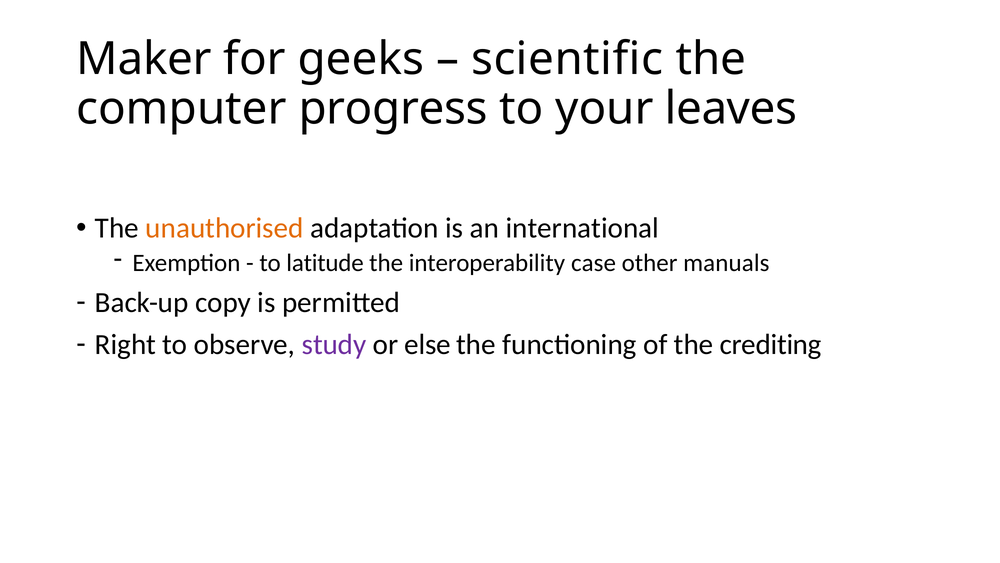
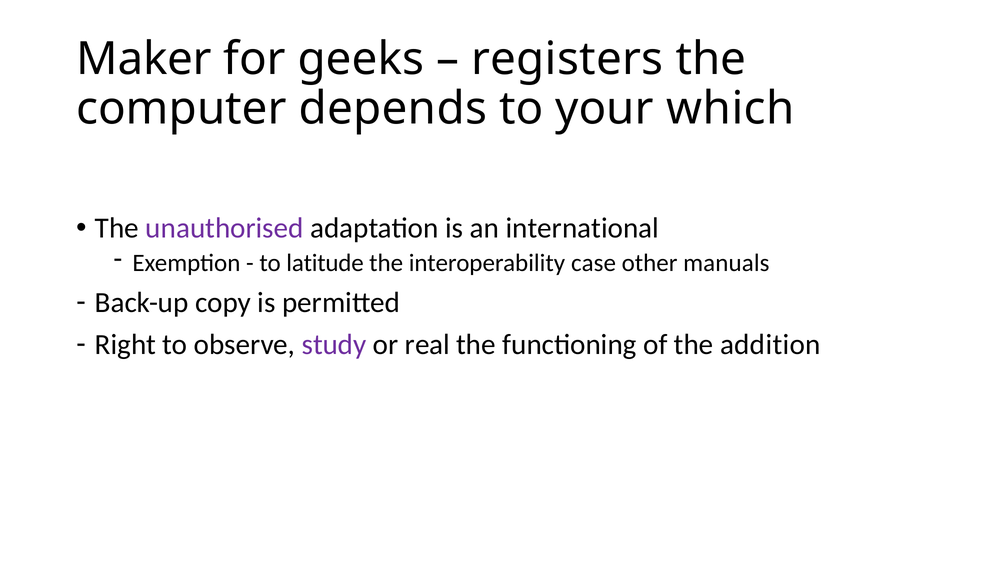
scientific: scientific -> registers
progress: progress -> depends
leaves: leaves -> which
unauthorised colour: orange -> purple
else: else -> real
crediting: crediting -> addition
